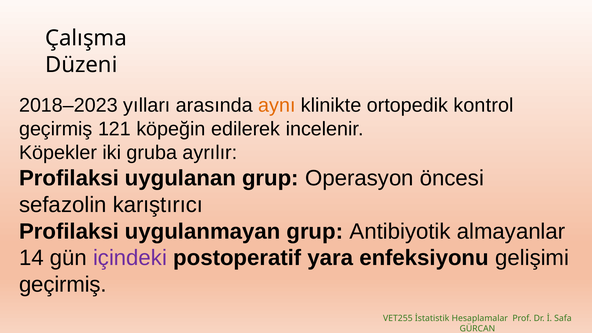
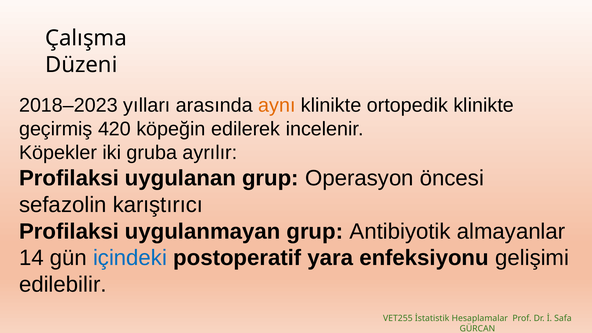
ortopedik kontrol: kontrol -> klinikte
121: 121 -> 420
içindeki colour: purple -> blue
geçirmiş at (63, 285): geçirmiş -> edilebilir
